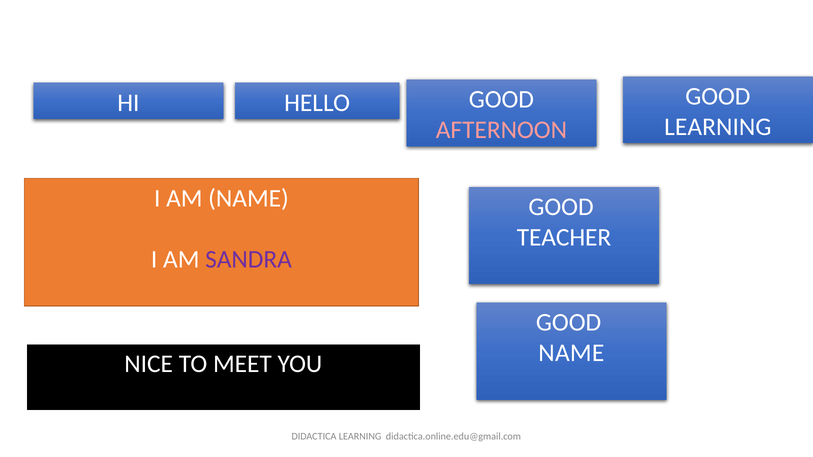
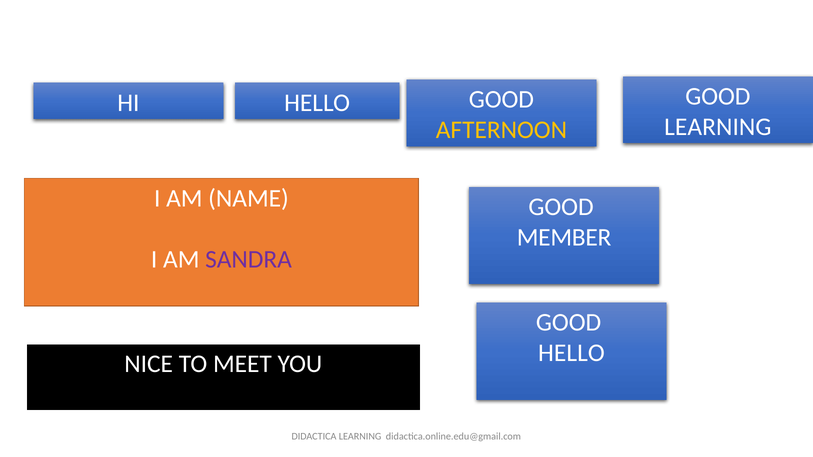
AFTERNOON colour: pink -> yellow
TEACHER: TEACHER -> MEMBER
NAME at (571, 353): NAME -> HELLO
